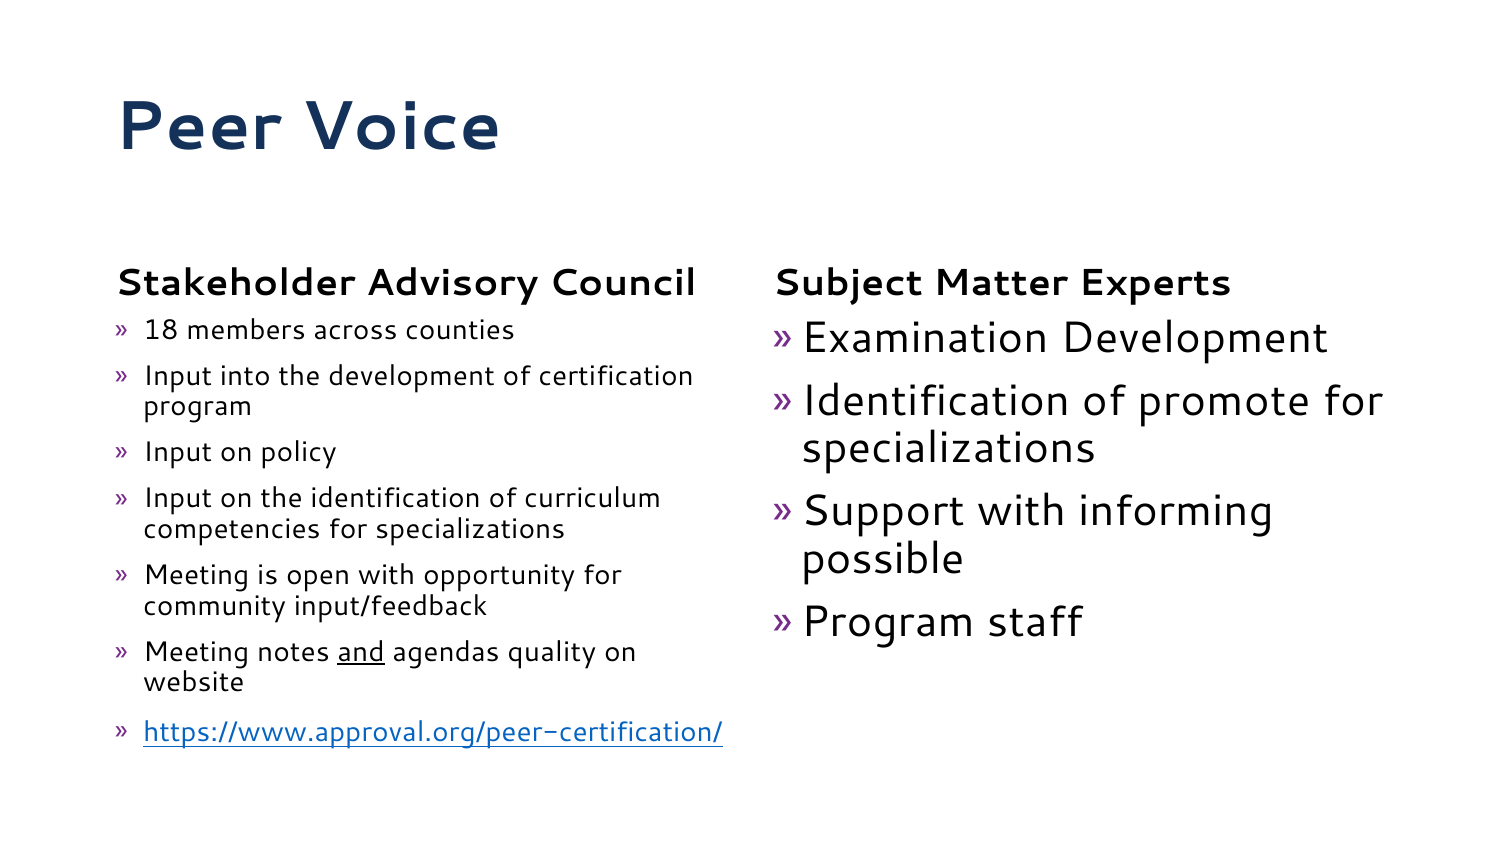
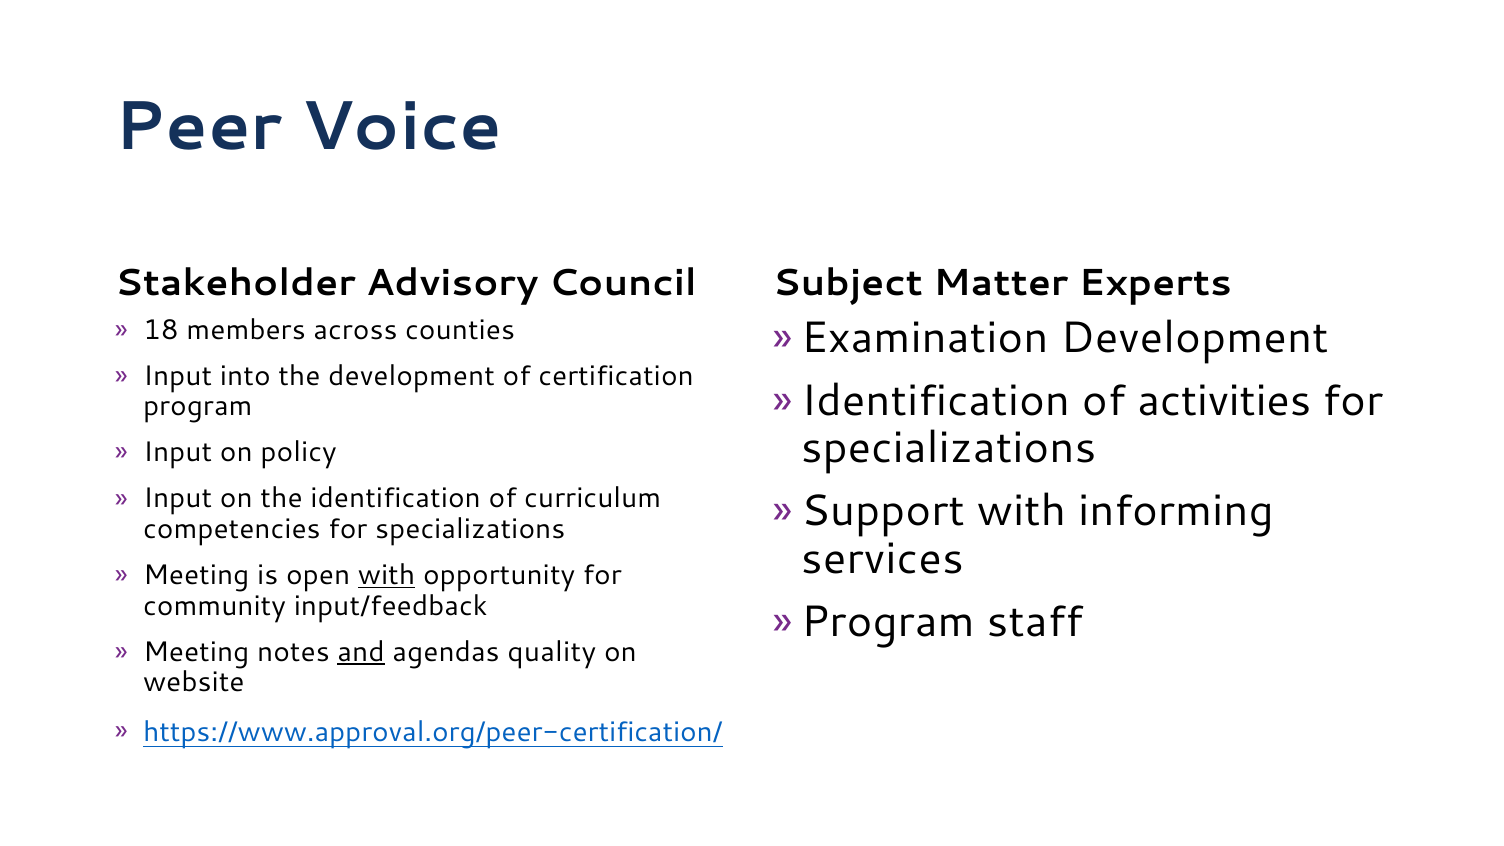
promote: promote -> activities
possible: possible -> services
with at (387, 575) underline: none -> present
